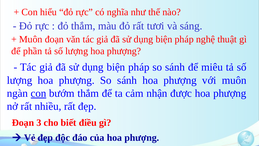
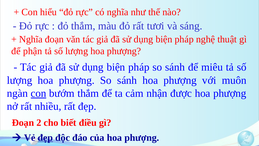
Muôn at (31, 39): Muôn -> Nghĩa
phần: phần -> phận
3: 3 -> 2
đẹp underline: none -> present
